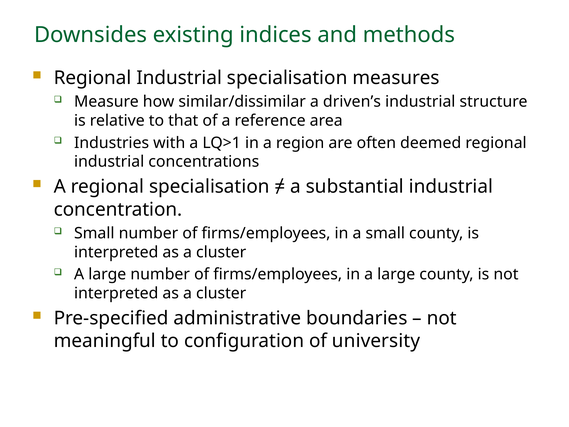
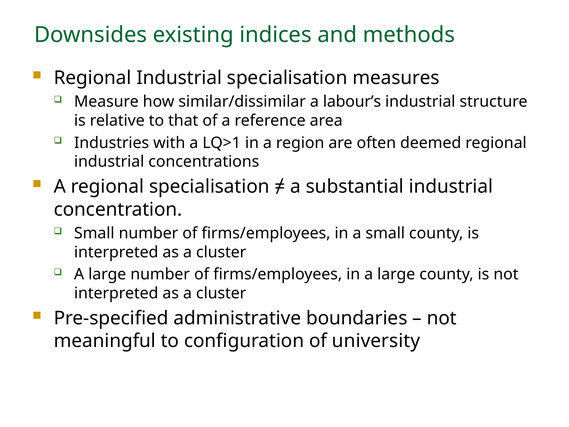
driven’s: driven’s -> labour’s
